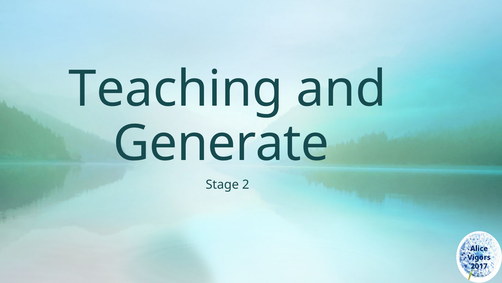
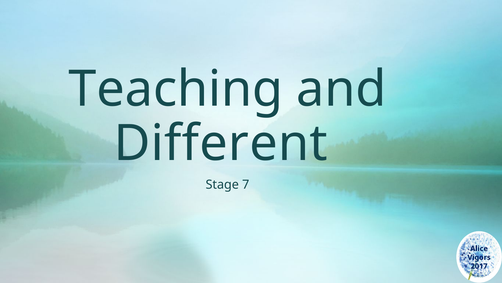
Generate: Generate -> Different
2: 2 -> 7
